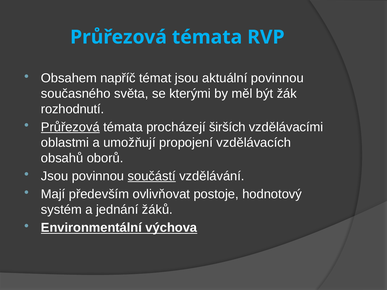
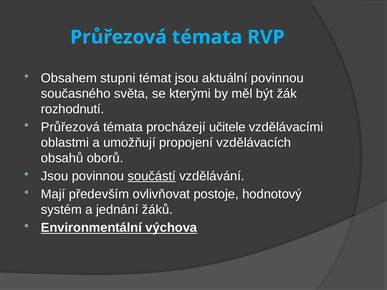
napříč: napříč -> stupni
Průřezová at (70, 127) underline: present -> none
širších: širších -> učitele
